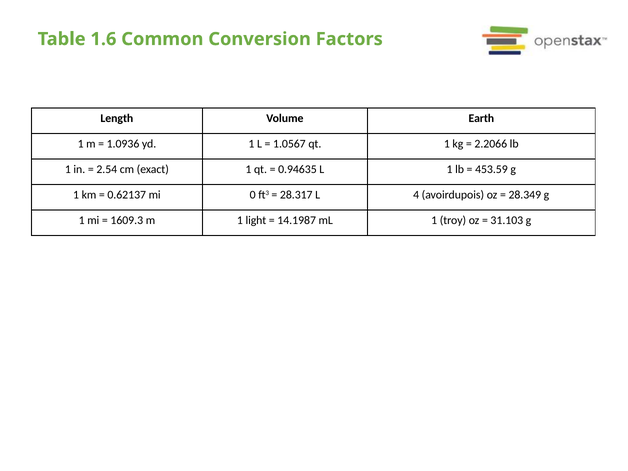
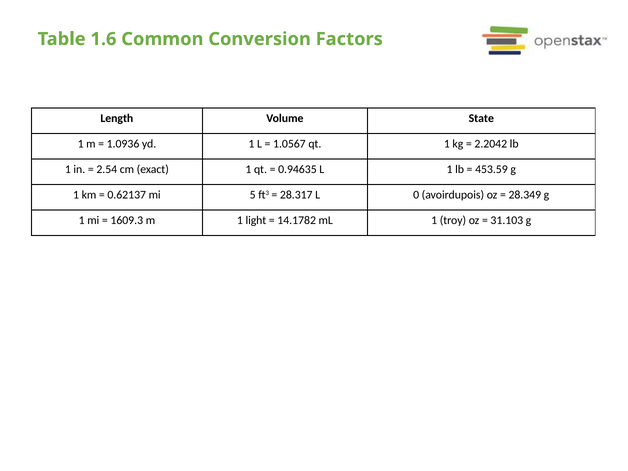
Earth: Earth -> State
2.2066: 2.2066 -> 2.2042
0: 0 -> 5
4: 4 -> 0
14.1987: 14.1987 -> 14.1782
